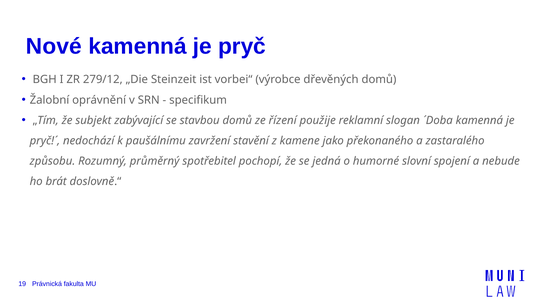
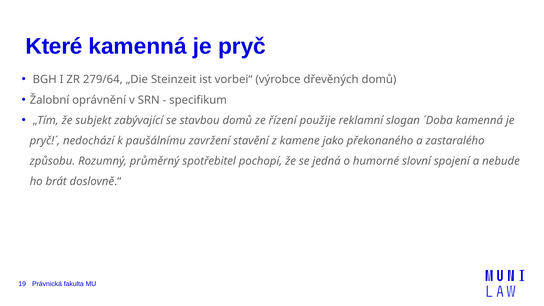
Nové: Nové -> Které
279/12: 279/12 -> 279/64
